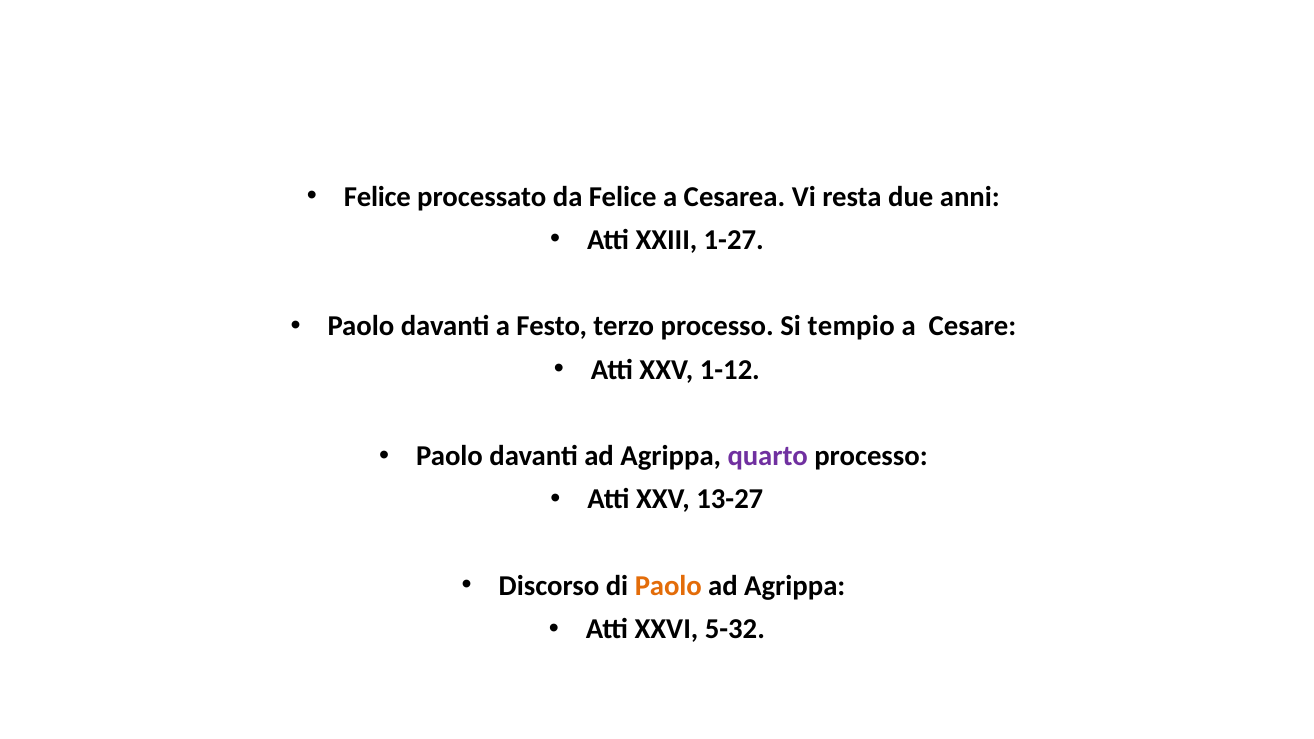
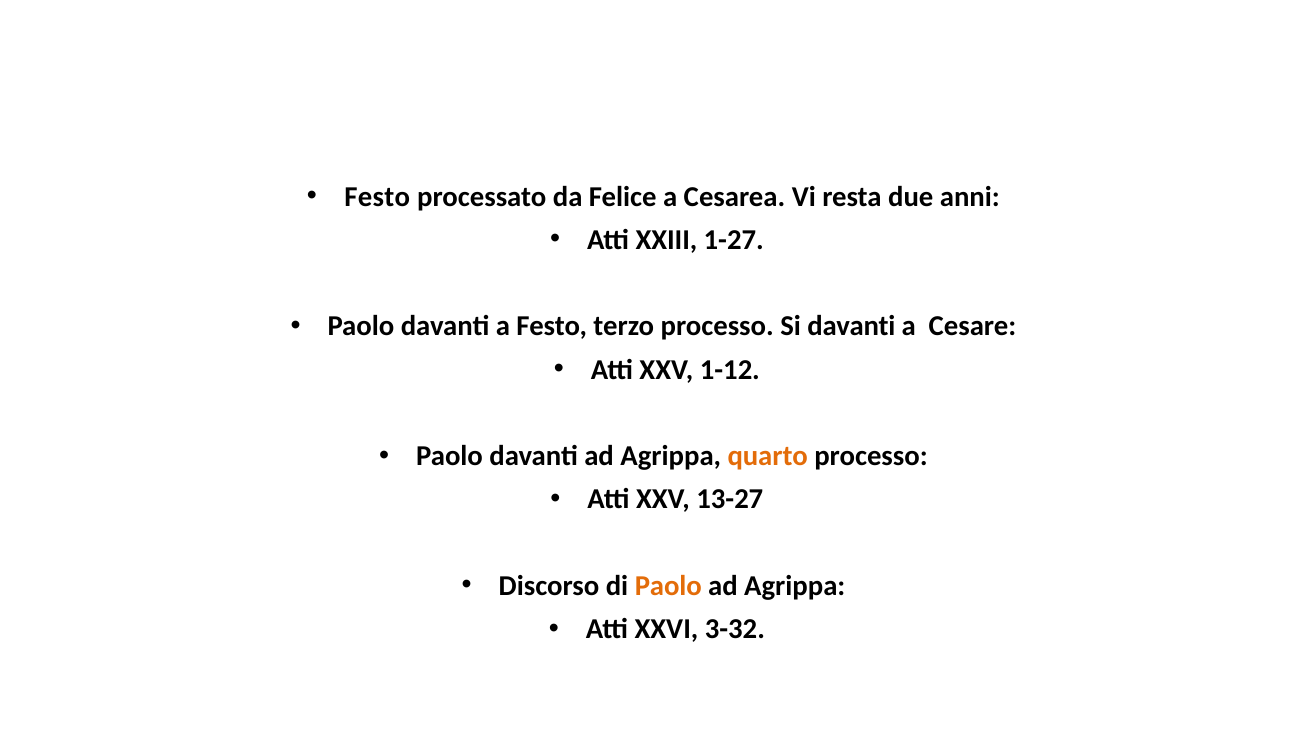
Felice at (377, 197): Felice -> Festo
Si tempio: tempio -> davanti
quarto colour: purple -> orange
5-32: 5-32 -> 3-32
